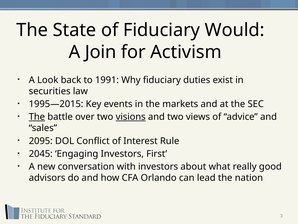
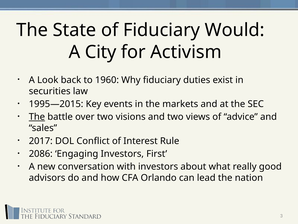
Join: Join -> City
1991: 1991 -> 1960
visions underline: present -> none
2095: 2095 -> 2017
2045: 2045 -> 2086
